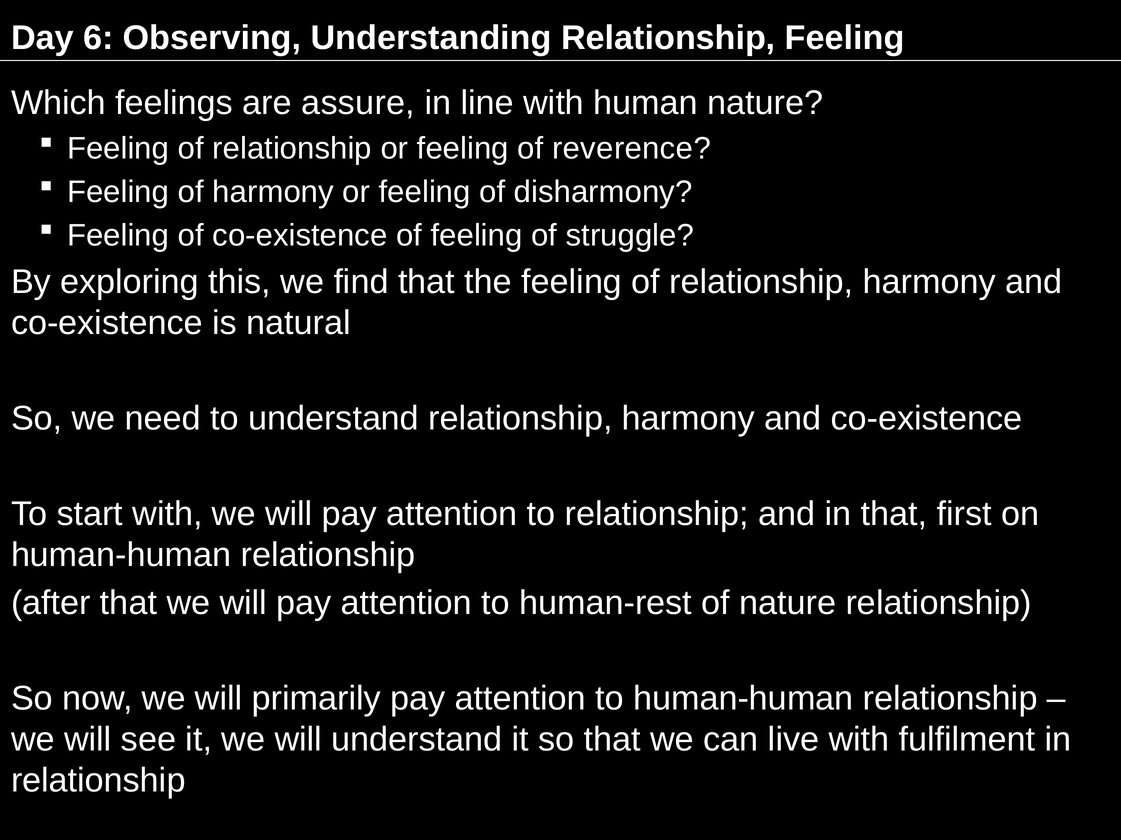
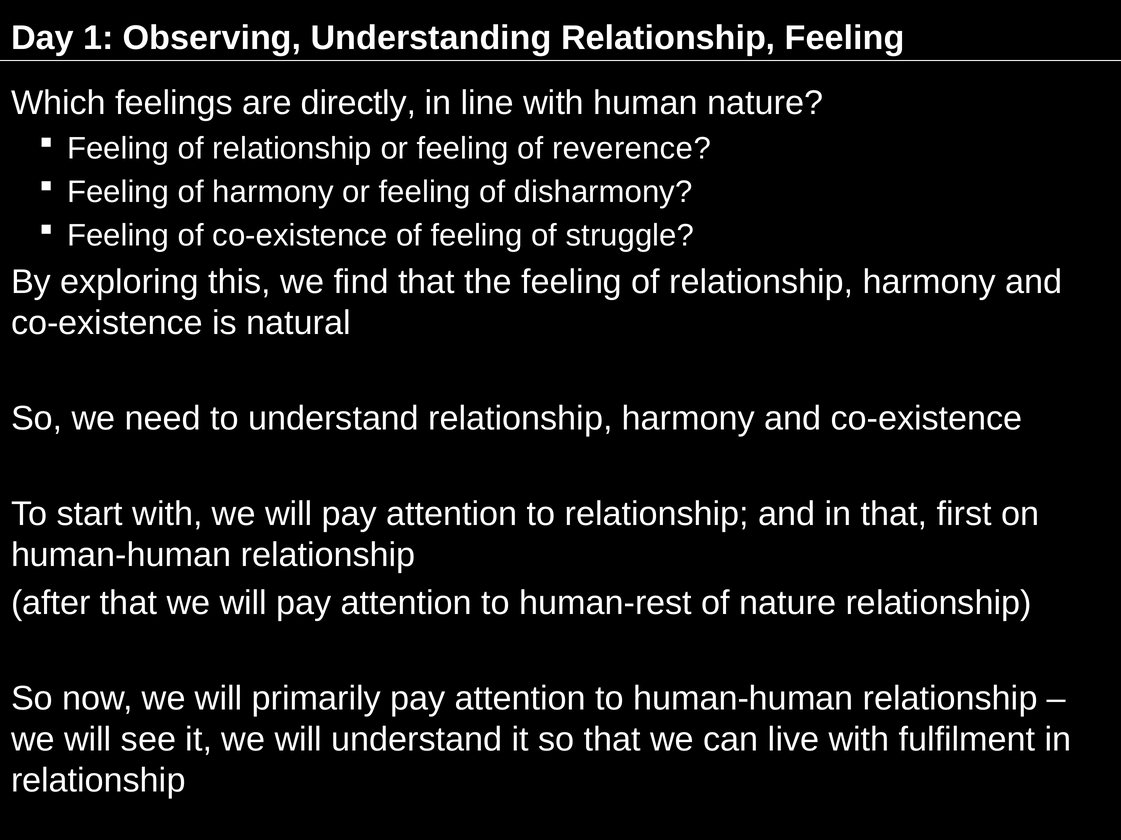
6: 6 -> 1
assure: assure -> directly
